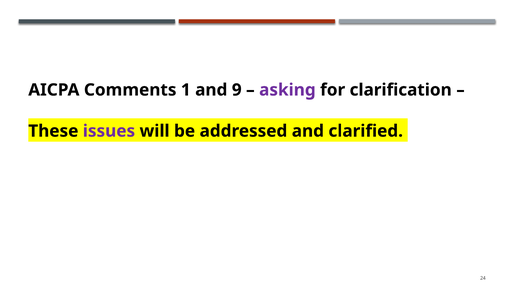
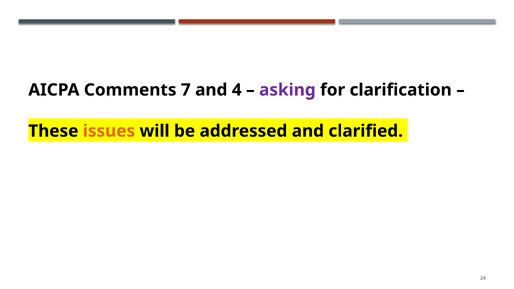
1: 1 -> 7
9: 9 -> 4
issues colour: purple -> orange
